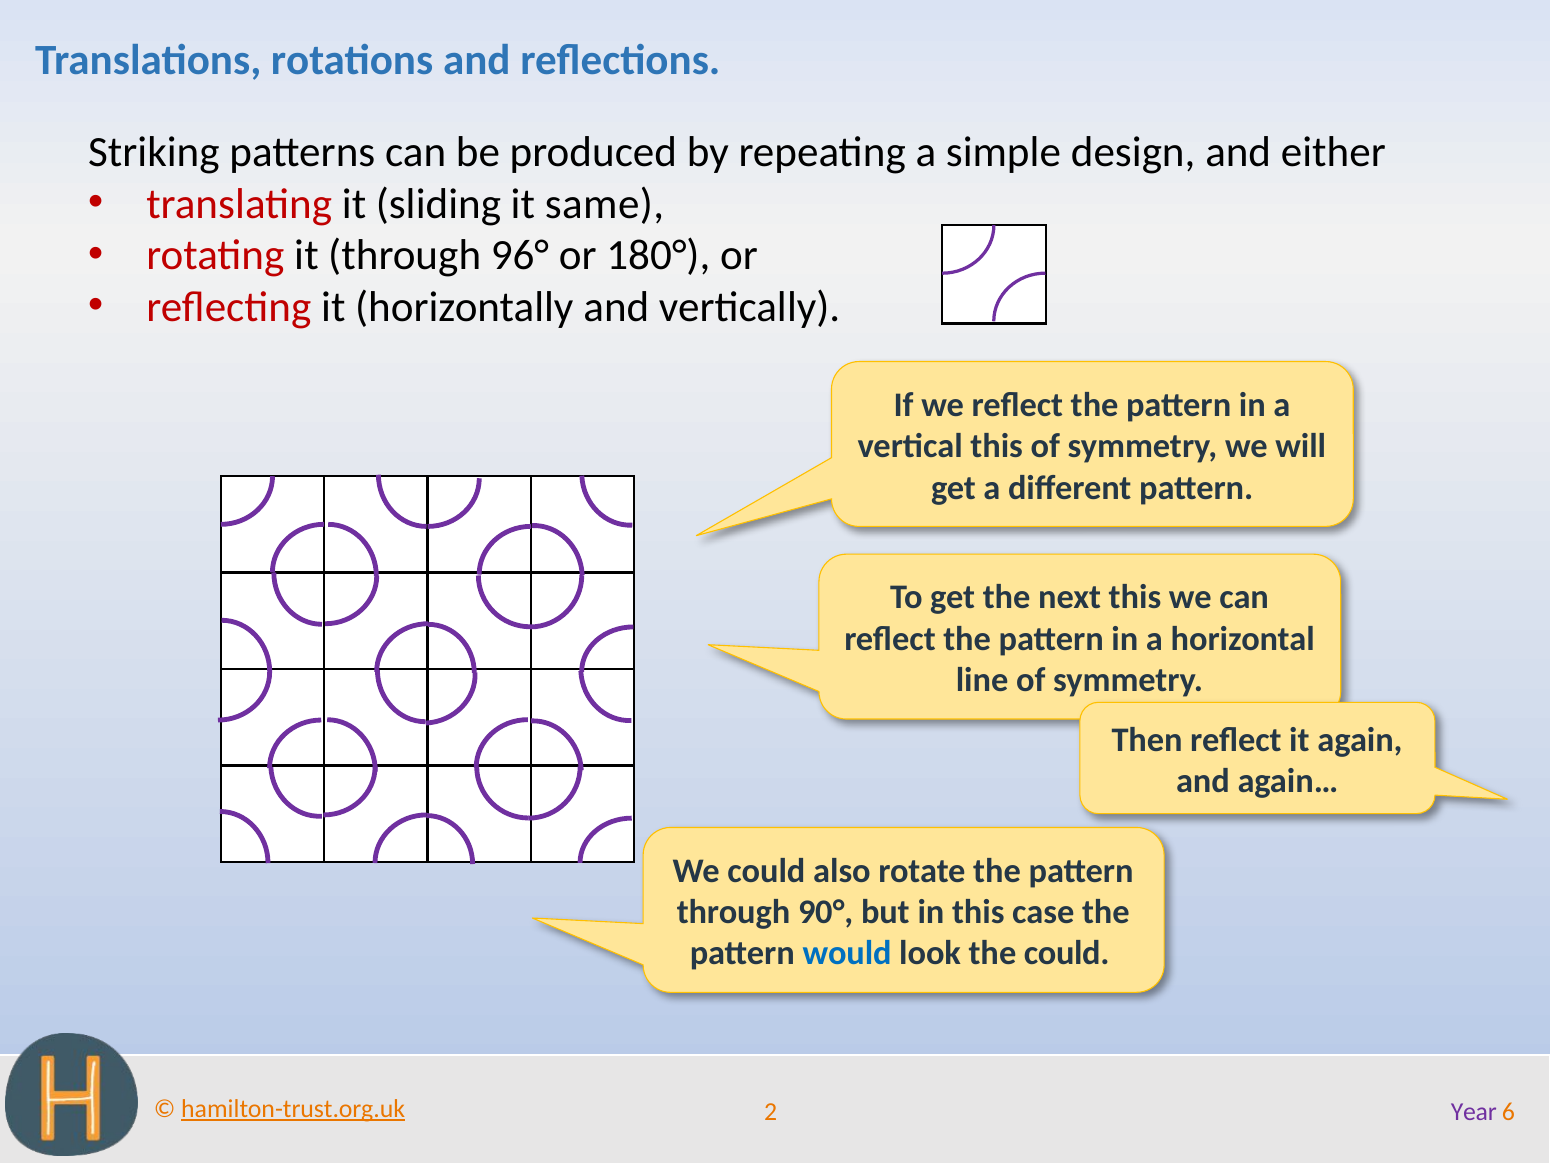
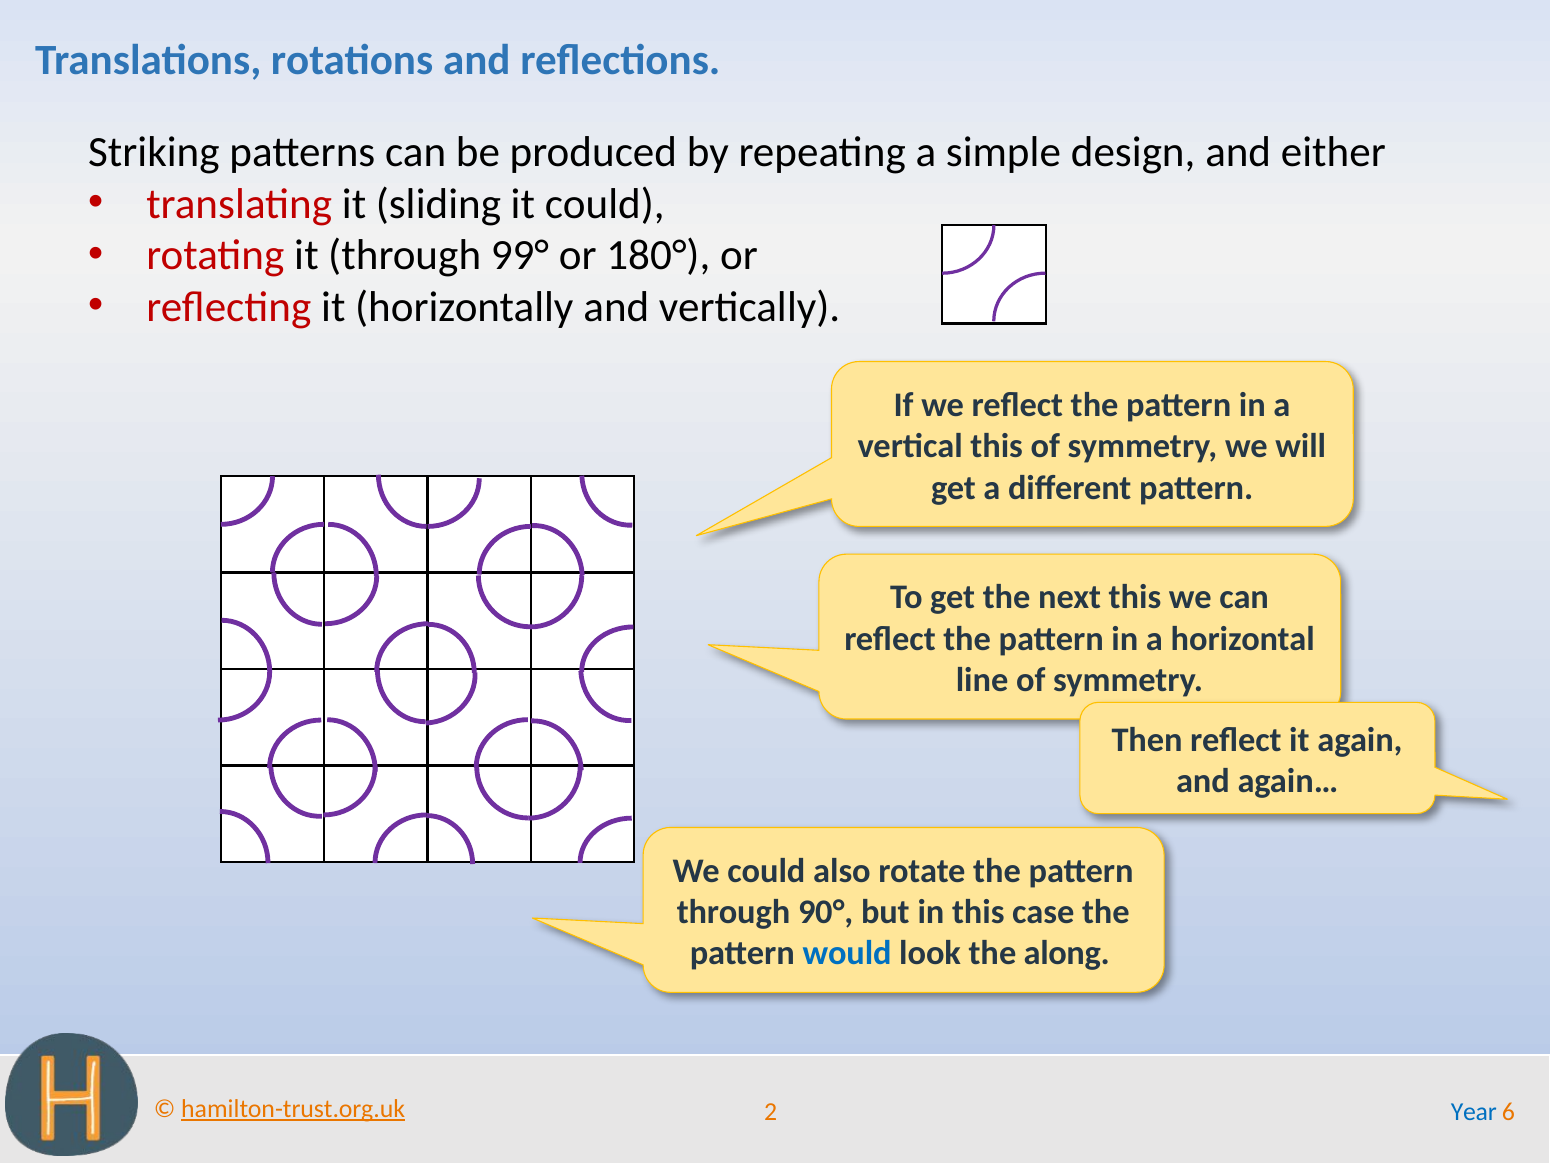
it same: same -> could
96°: 96° -> 99°
the could: could -> along
Year colour: purple -> blue
